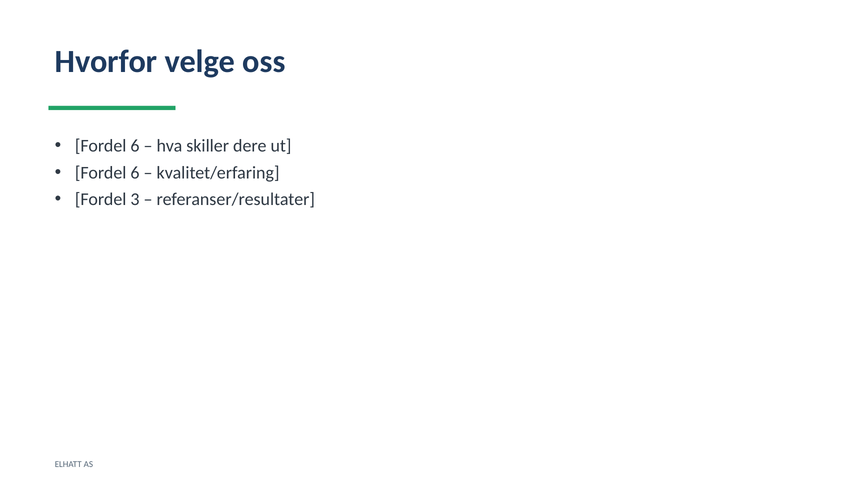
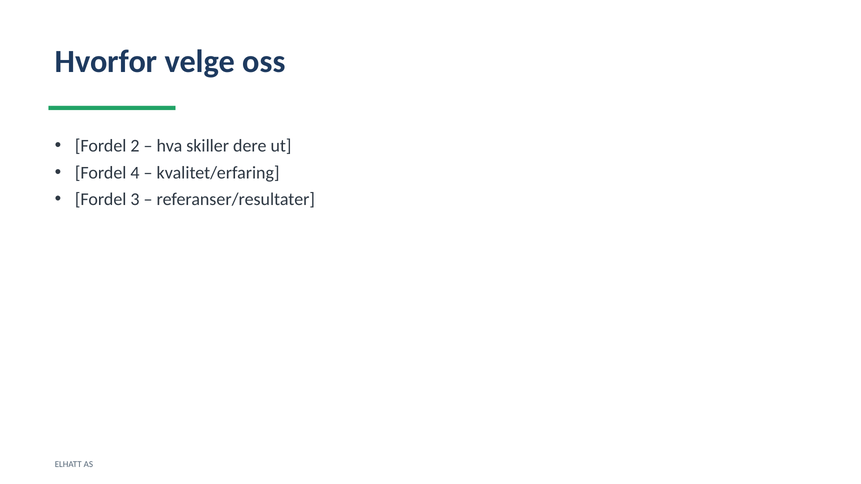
6 at (135, 146): 6 -> 2
6 at (135, 173): 6 -> 4
